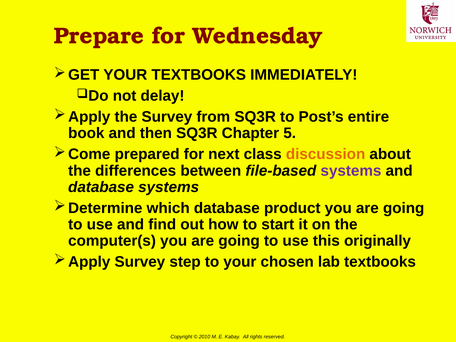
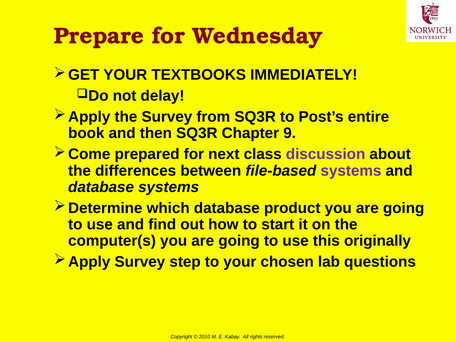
5: 5 -> 9
discussion colour: orange -> purple
lab textbooks: textbooks -> questions
